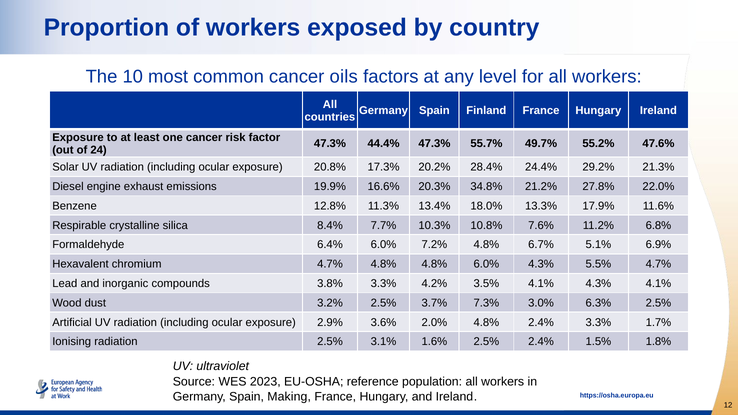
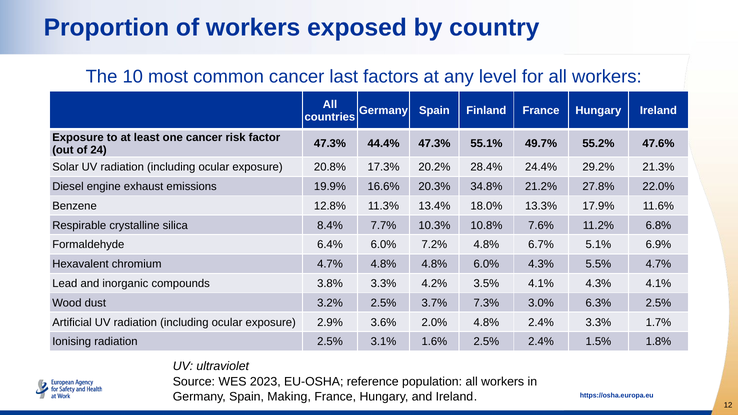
oils: oils -> last
55.7%: 55.7% -> 55.1%
